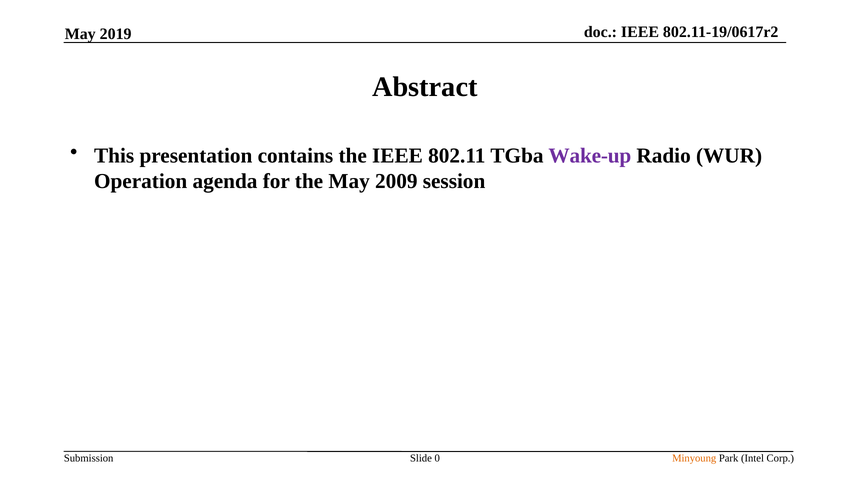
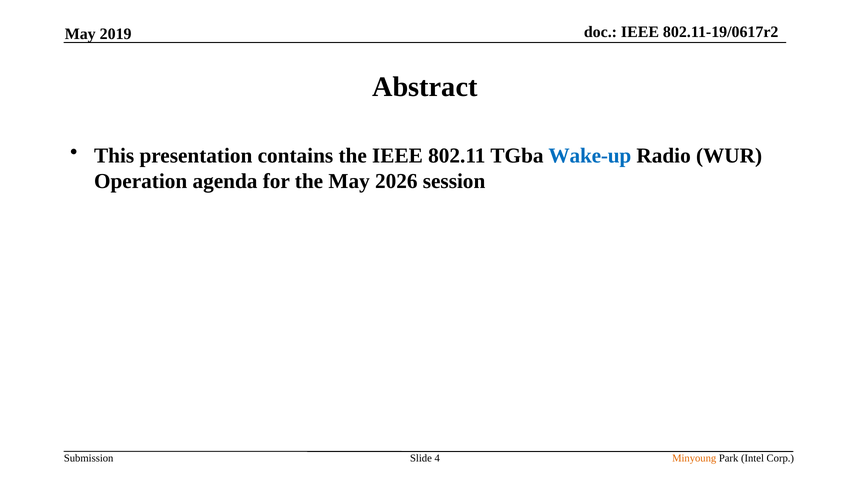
Wake-up colour: purple -> blue
2009: 2009 -> 2026
0: 0 -> 4
